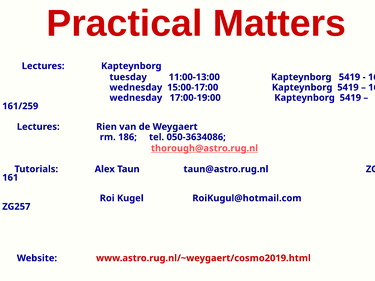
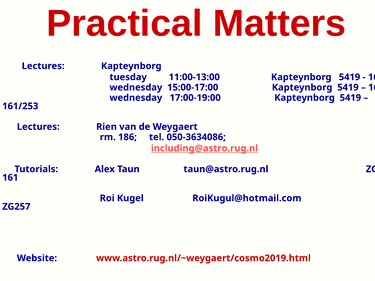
161/259: 161/259 -> 161/253
thorough@astro.rug.nl: thorough@astro.rug.nl -> including@astro.rug.nl
